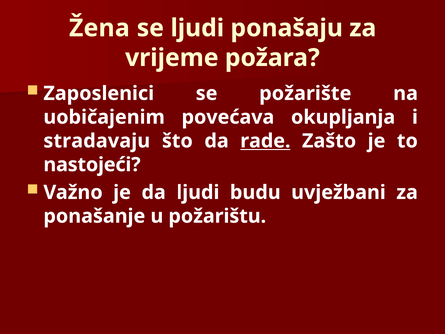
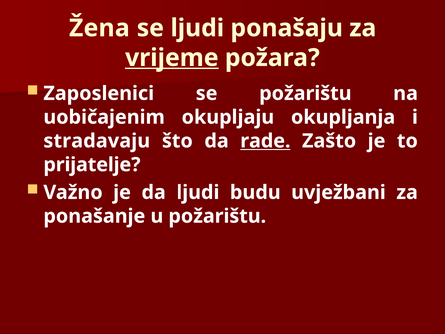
vrijeme underline: none -> present
se požarište: požarište -> požarištu
povećava: povećava -> okupljaju
nastojeći: nastojeći -> prijatelje
